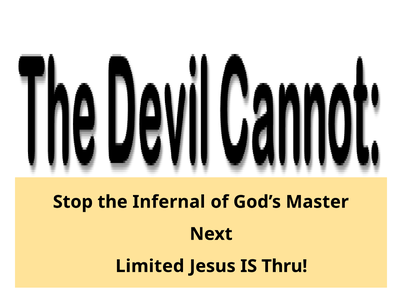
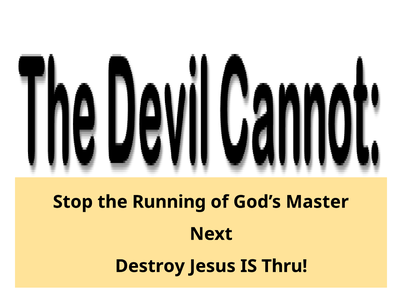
Infernal: Infernal -> Running
Limited: Limited -> Destroy
